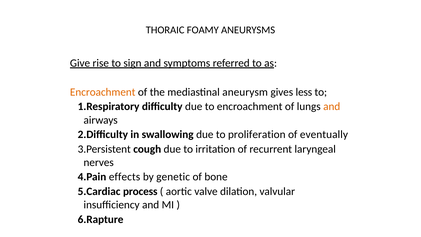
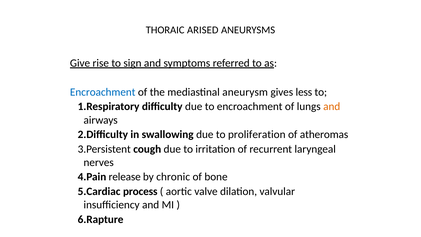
FOAMY: FOAMY -> ARISED
Encroachment at (103, 92) colour: orange -> blue
eventually: eventually -> atheromas
effects: effects -> release
genetic: genetic -> chronic
